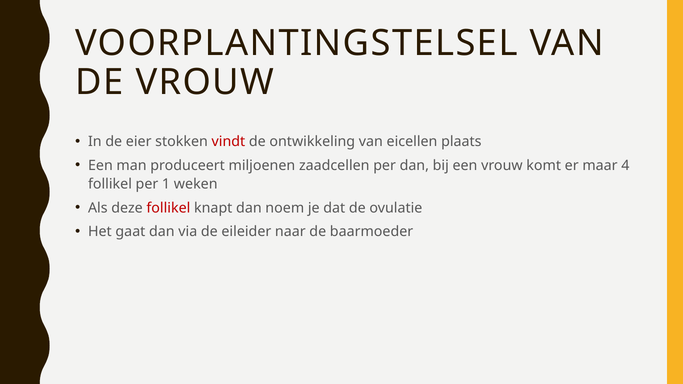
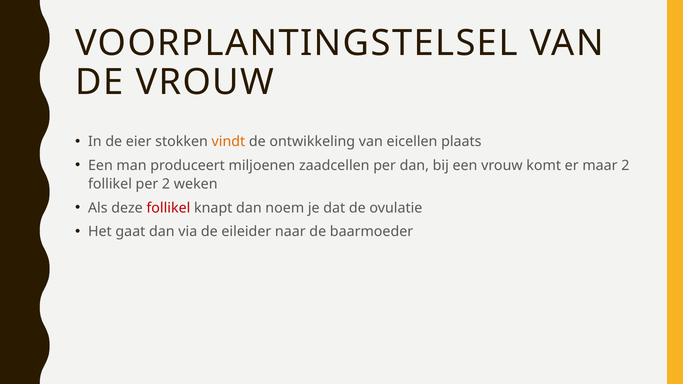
vindt colour: red -> orange
maar 4: 4 -> 2
per 1: 1 -> 2
